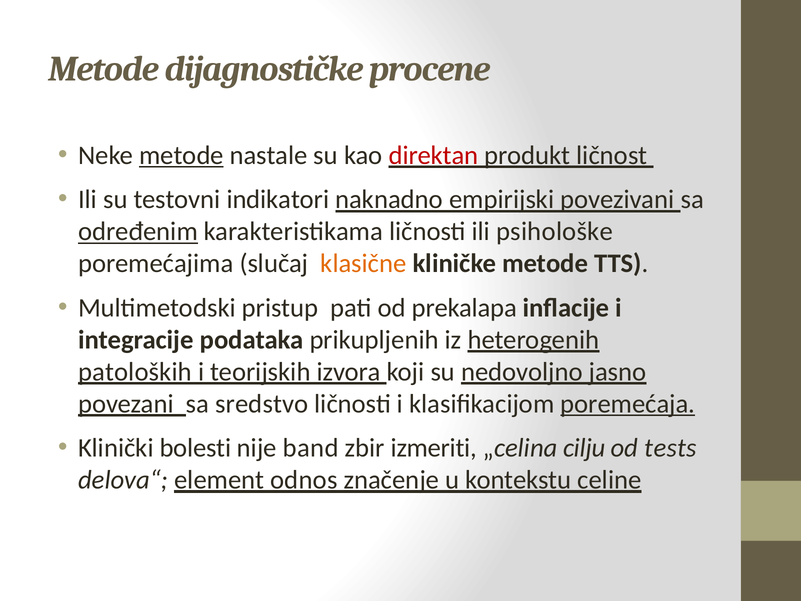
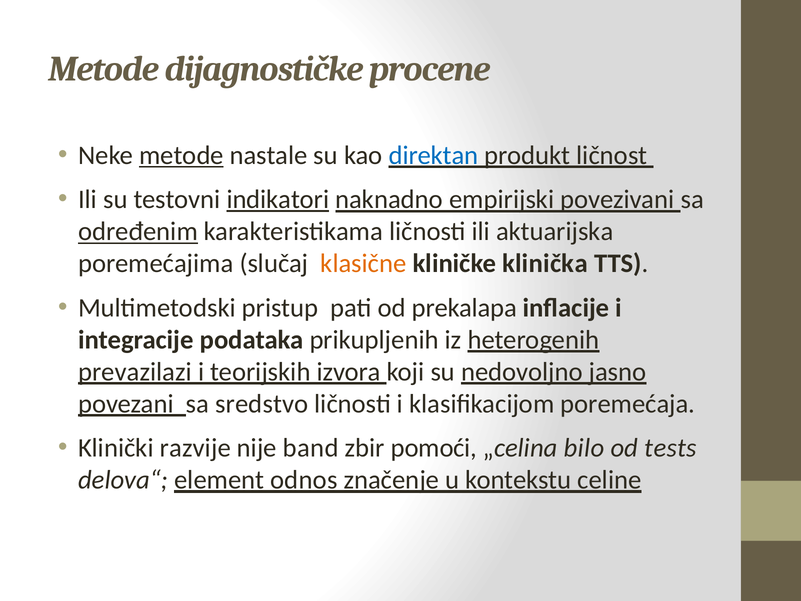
direktan colour: red -> blue
indikatori underline: none -> present
psihološke: psihološke -> aktuarijska
kliničke metode: metode -> klinička
patoloških: patoloških -> prevazilazi
poremećaja underline: present -> none
bolesti: bolesti -> razvije
izmeriti: izmeriti -> pomoći
cilju: cilju -> bilo
